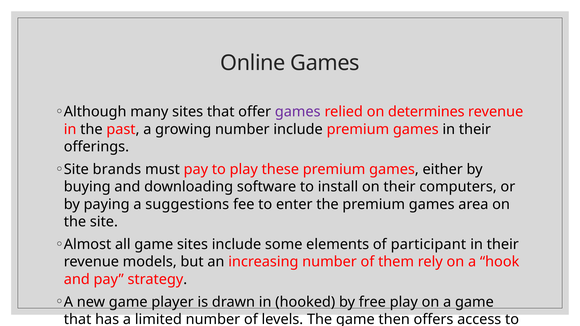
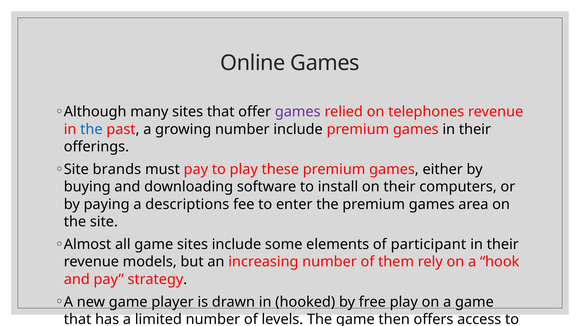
determines: determines -> telephones
the at (91, 129) colour: black -> blue
suggestions: suggestions -> descriptions
